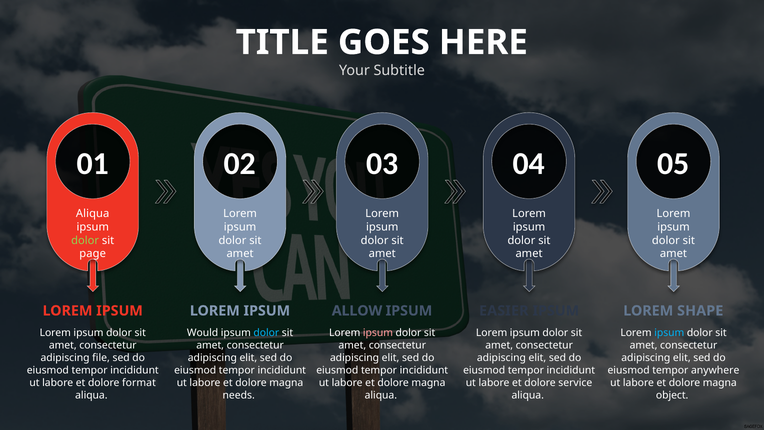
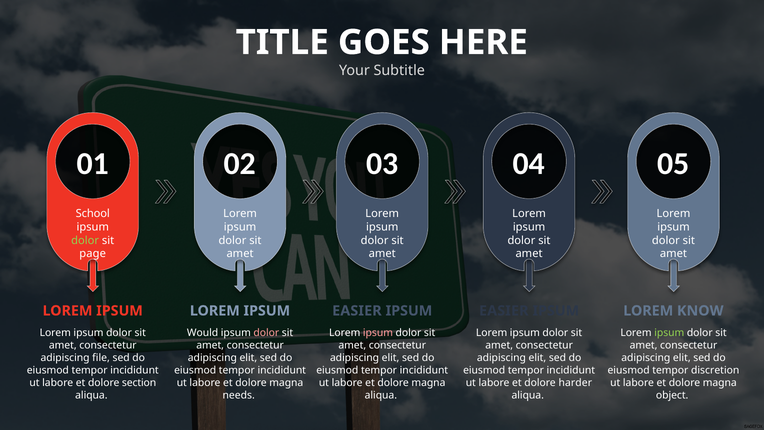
Aliqua at (93, 213): Aliqua -> School
ALLOW at (357, 311): ALLOW -> EASIER
SHAPE: SHAPE -> KNOW
dolor at (266, 333) colour: light blue -> pink
ipsum at (669, 333) colour: light blue -> light green
anywhere: anywhere -> discretion
format: format -> section
service: service -> harder
